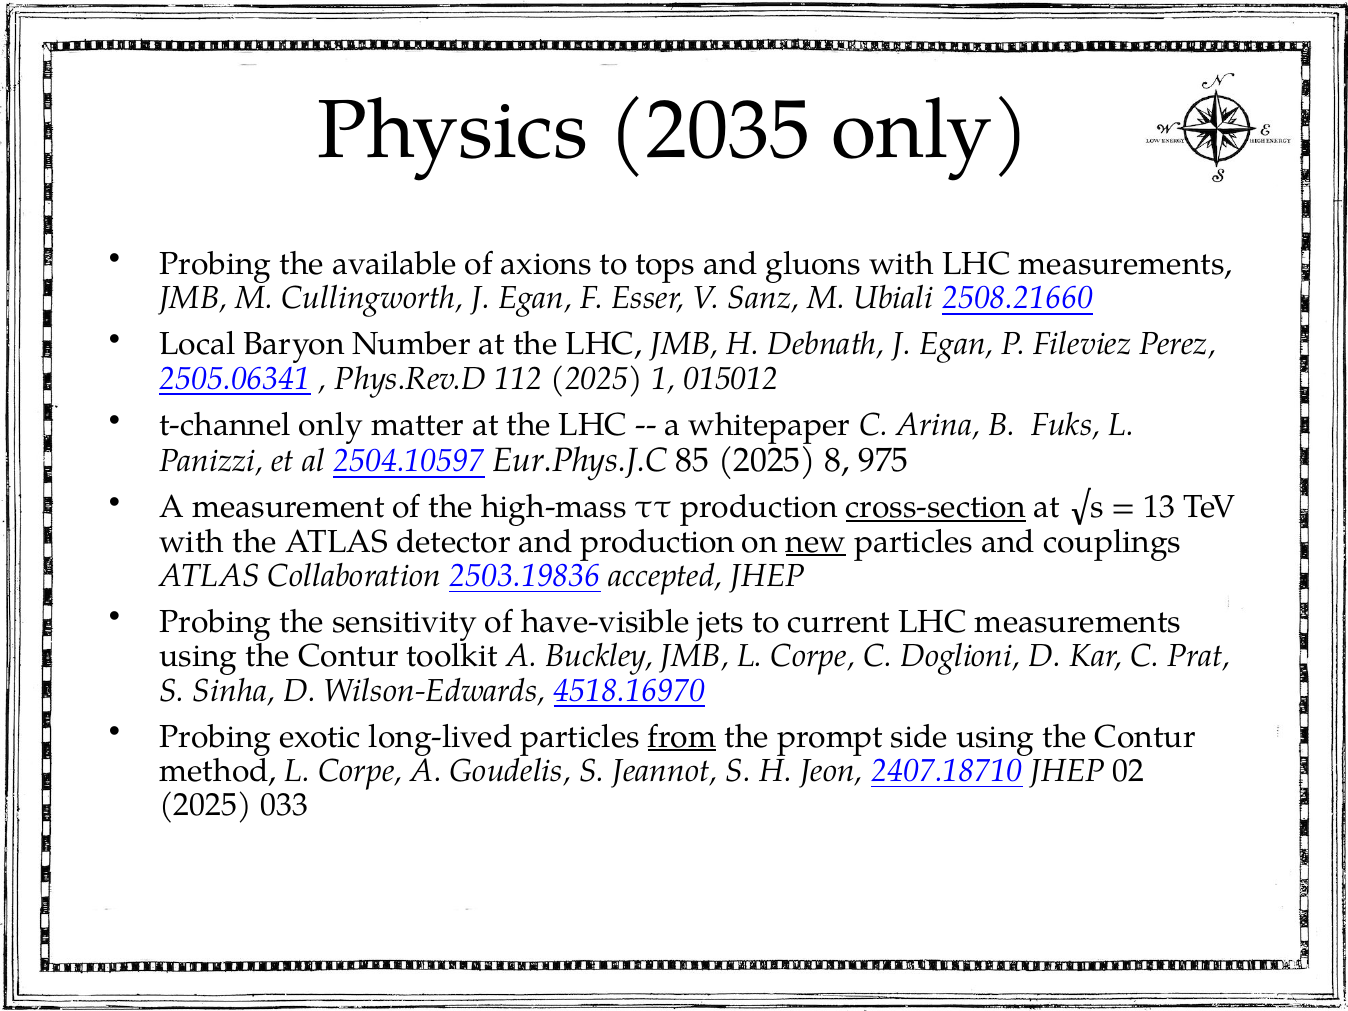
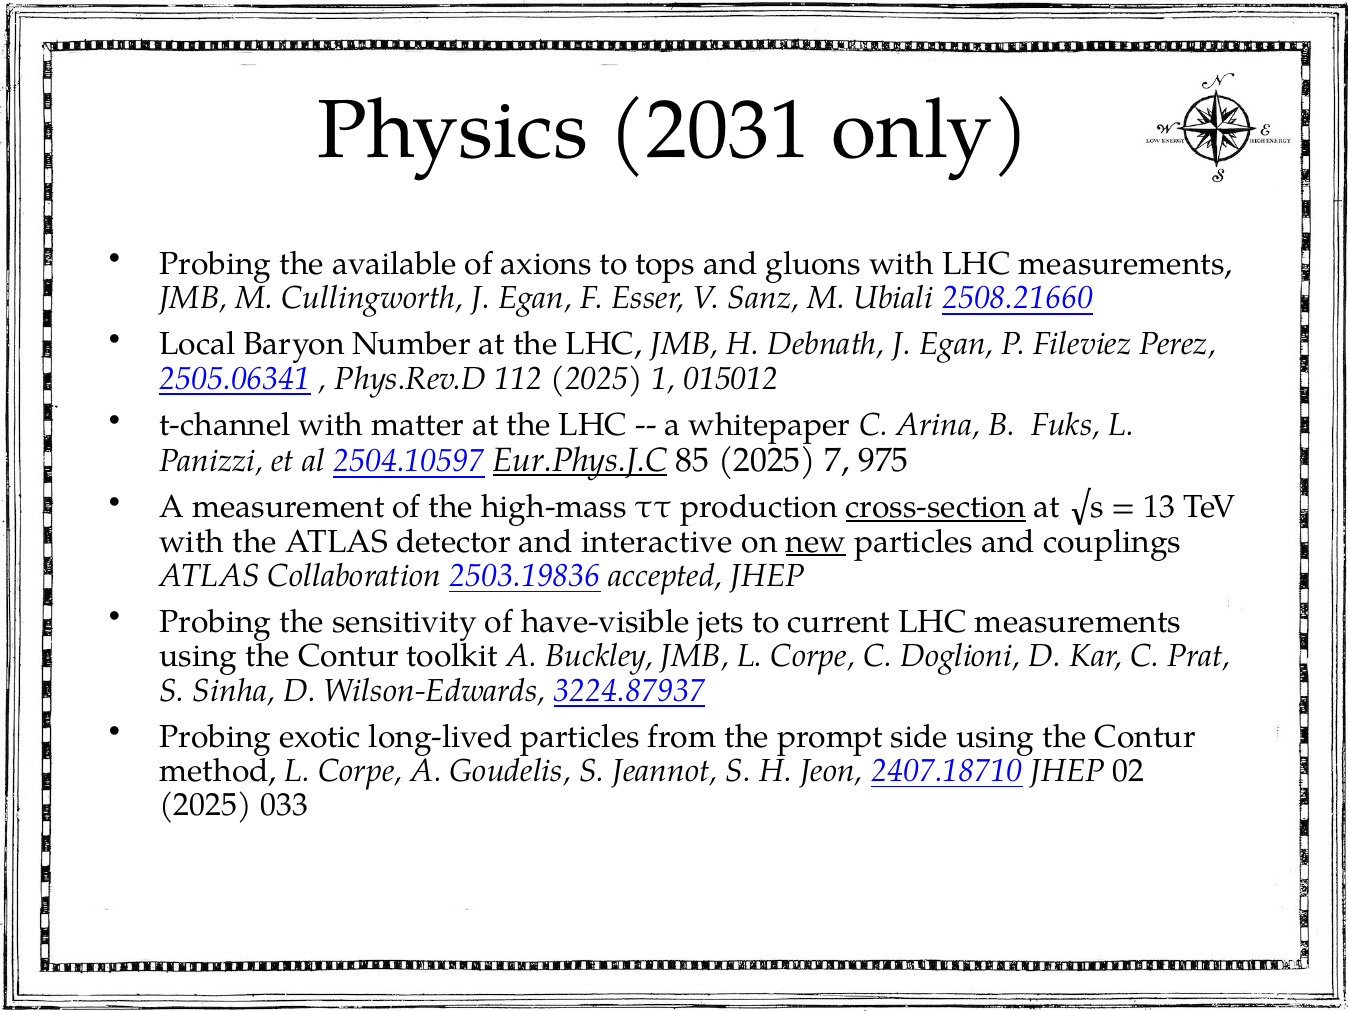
2035: 2035 -> 2031
t-channel only: only -> with
Eur.Phys.J.C underline: none -> present
8: 8 -> 7
and production: production -> interactive
4518.16970: 4518.16970 -> 3224.87937
from underline: present -> none
